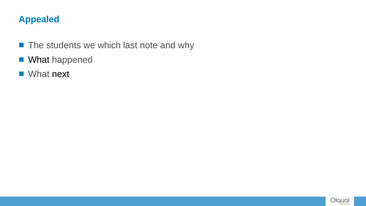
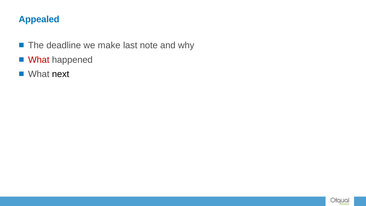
students: students -> deadline
which: which -> make
What at (39, 60) colour: black -> red
